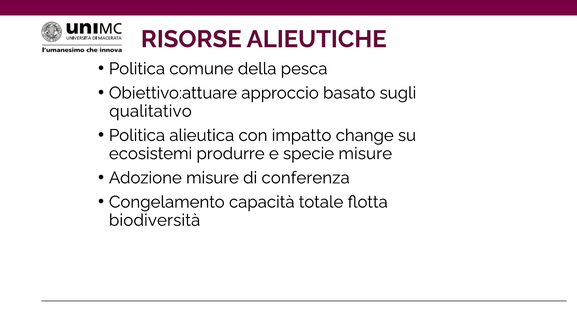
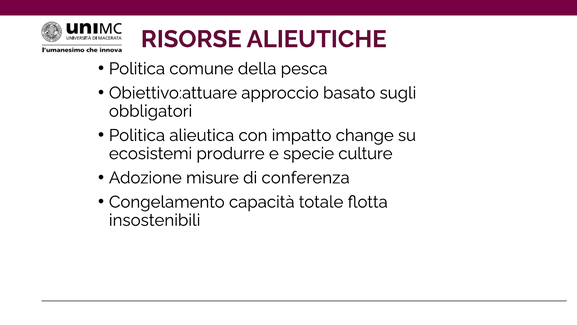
qualitativo: qualitativo -> obbligatori
specie misure: misure -> culture
biodiversità: biodiversità -> insostenibili
